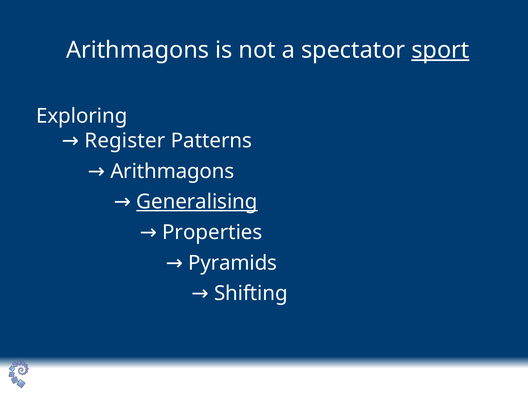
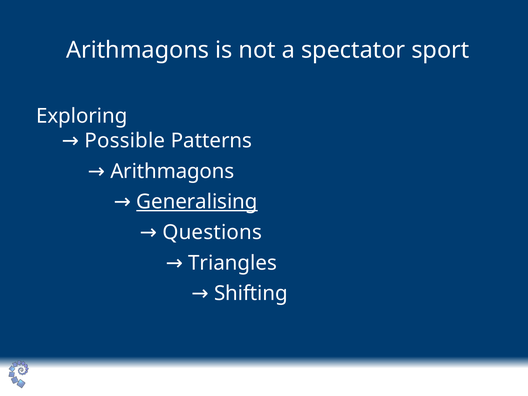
sport underline: present -> none
Register: Register -> Possible
Properties: Properties -> Questions
Pyramids: Pyramids -> Triangles
